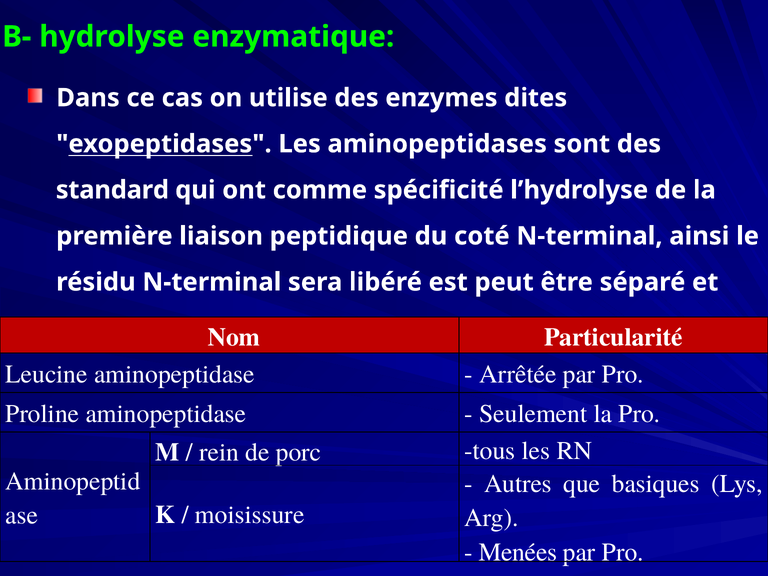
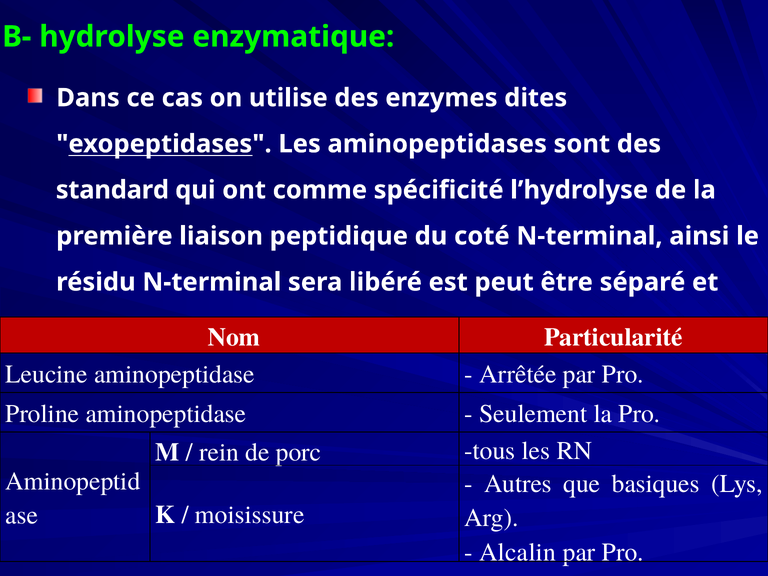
Menées: Menées -> Alcalin
